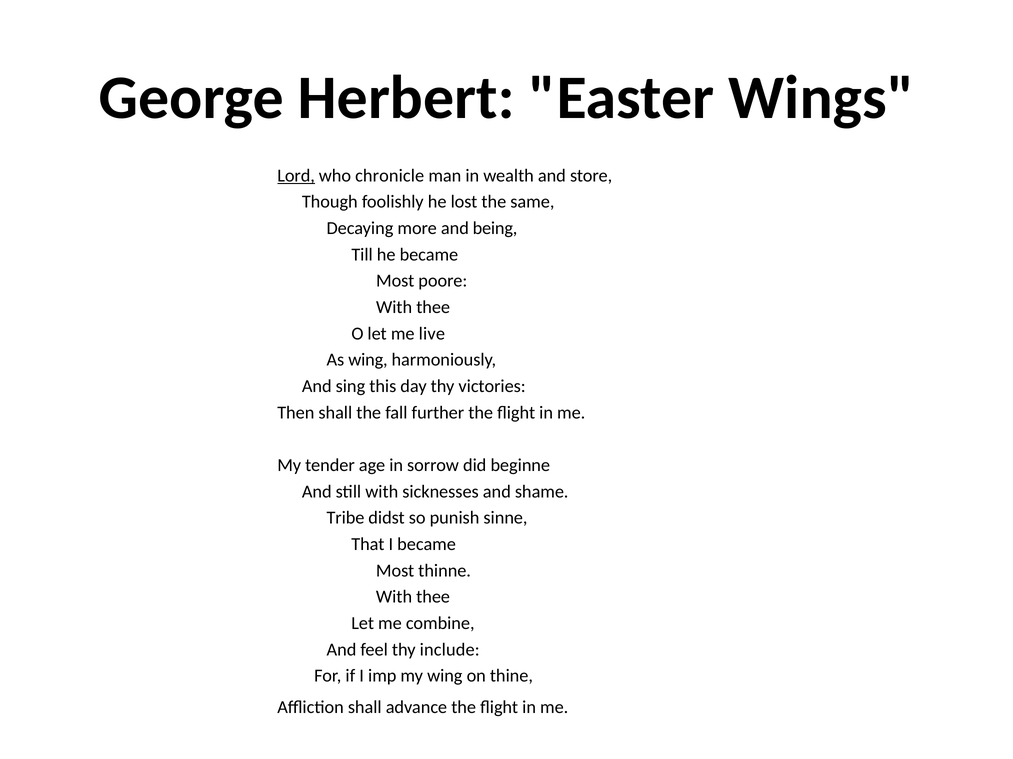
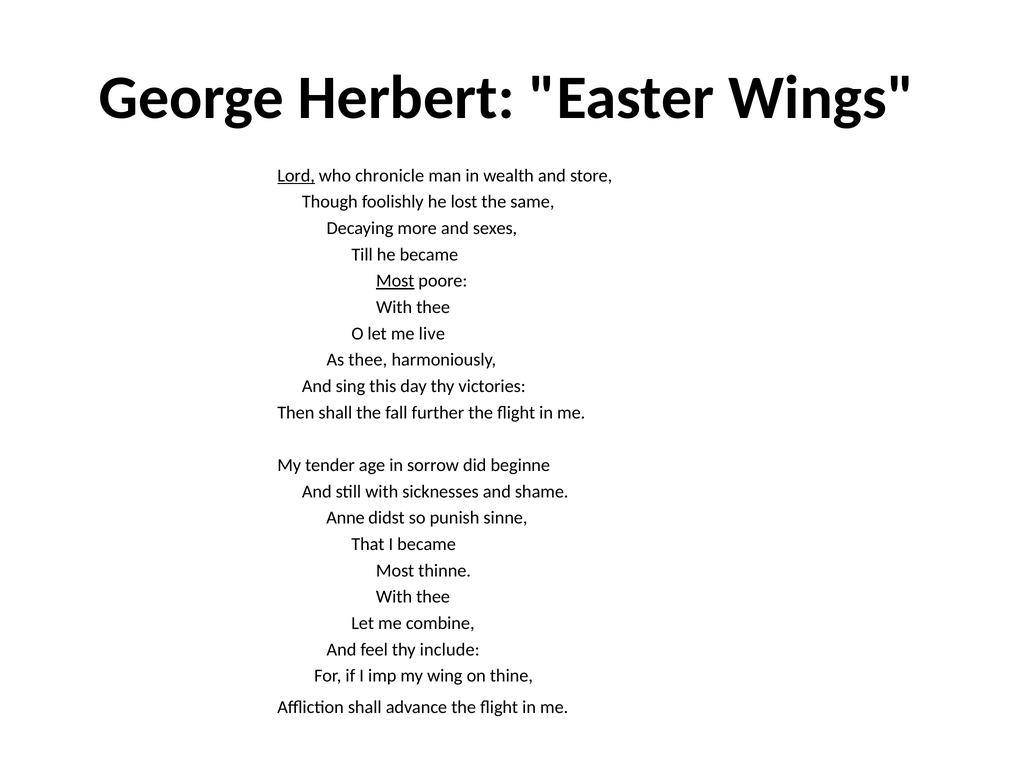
being: being -> sexes
Most at (395, 281) underline: none -> present
As wing: wing -> thee
Tribe: Tribe -> Anne
